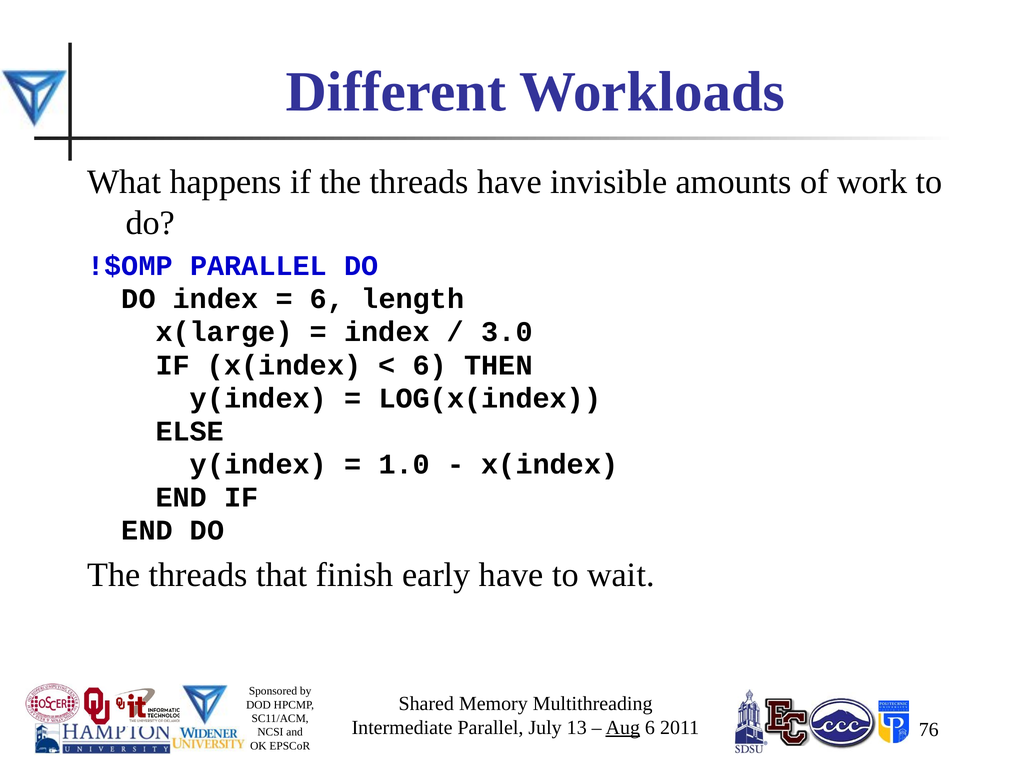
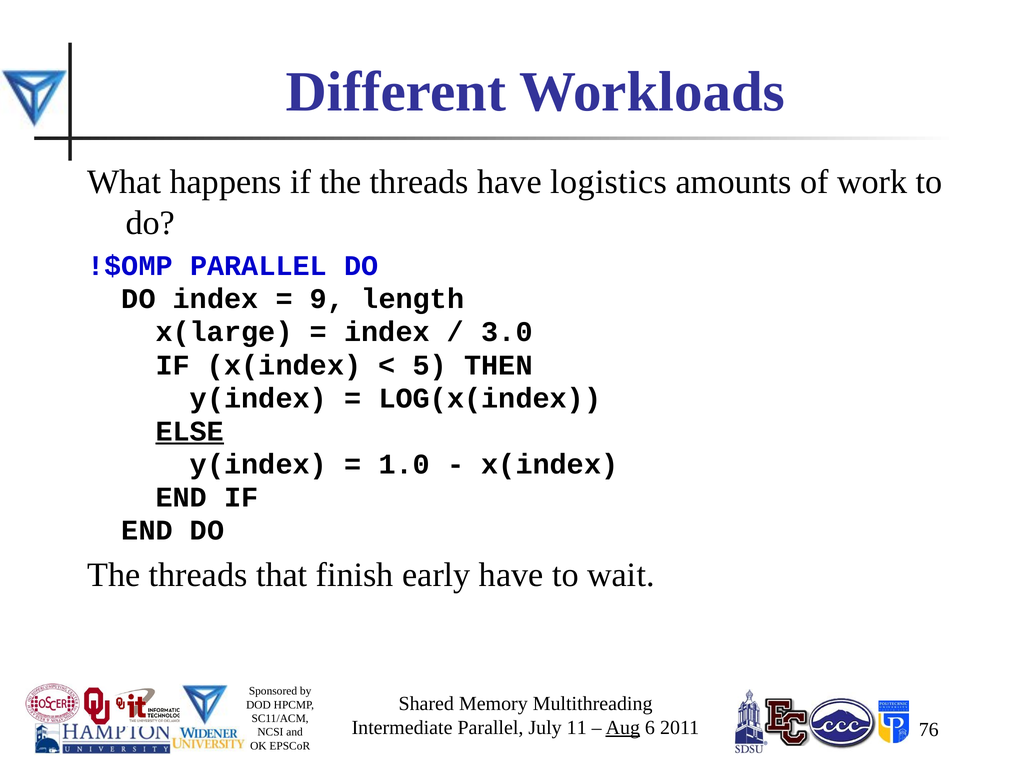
invisible: invisible -> logistics
6 at (327, 299): 6 -> 9
6 at (430, 365): 6 -> 5
ELSE underline: none -> present
13: 13 -> 11
